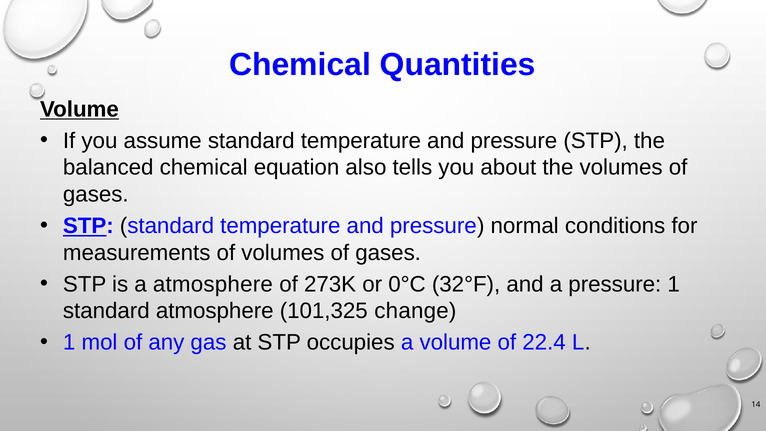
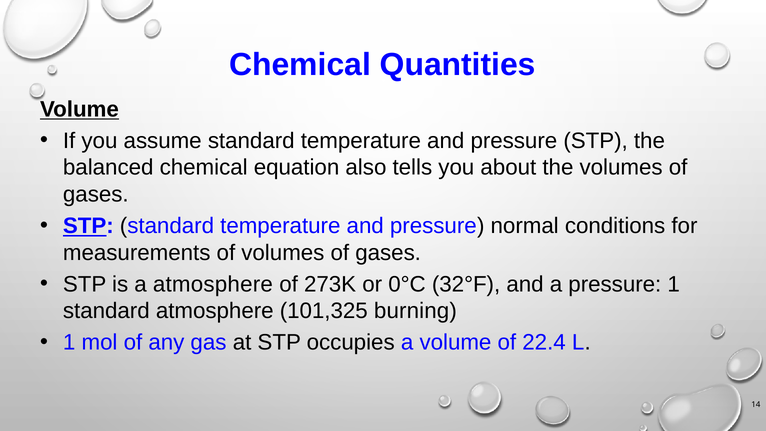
change: change -> burning
